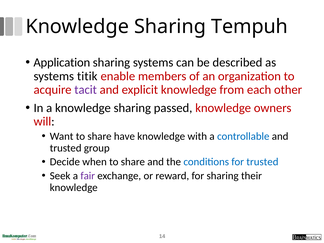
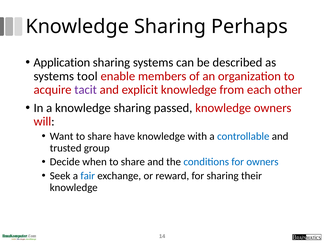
Tempuh: Tempuh -> Perhaps
titik: titik -> tool
for trusted: trusted -> owners
fair colour: purple -> blue
